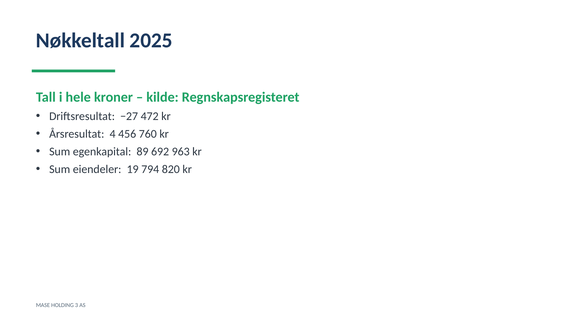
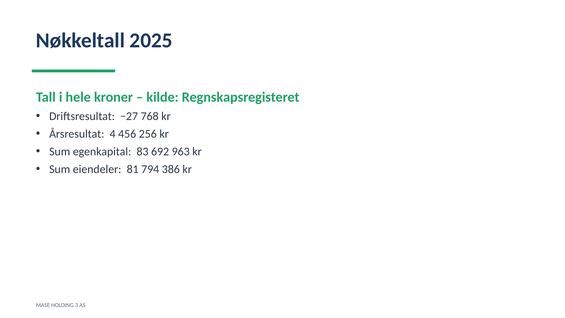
472: 472 -> 768
760: 760 -> 256
89: 89 -> 83
19: 19 -> 81
820: 820 -> 386
